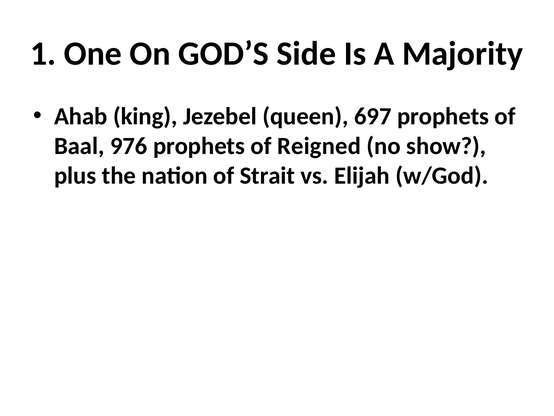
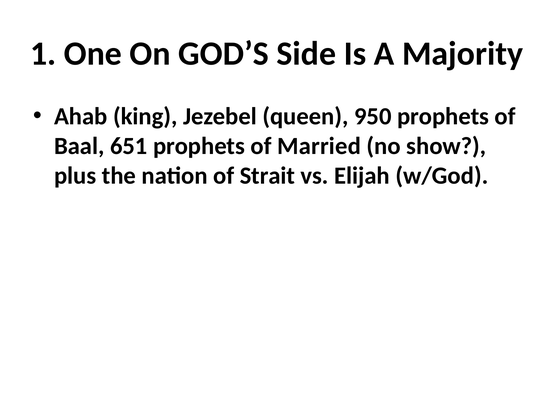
697: 697 -> 950
976: 976 -> 651
Reigned: Reigned -> Married
